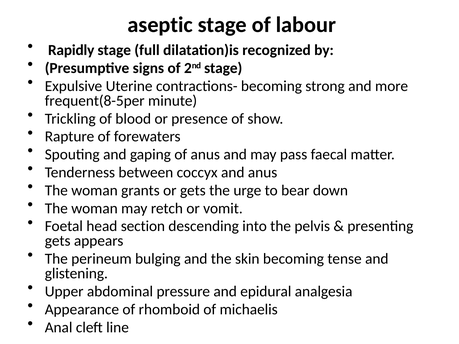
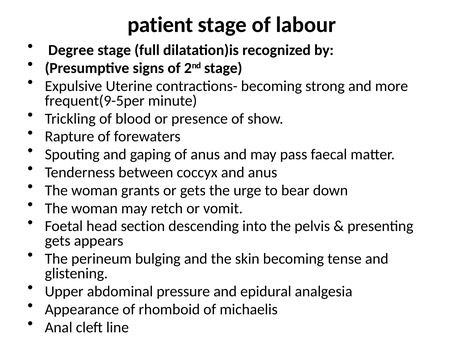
aseptic: aseptic -> patient
Rapidly: Rapidly -> Degree
frequent(8-5per: frequent(8-5per -> frequent(9-5per
